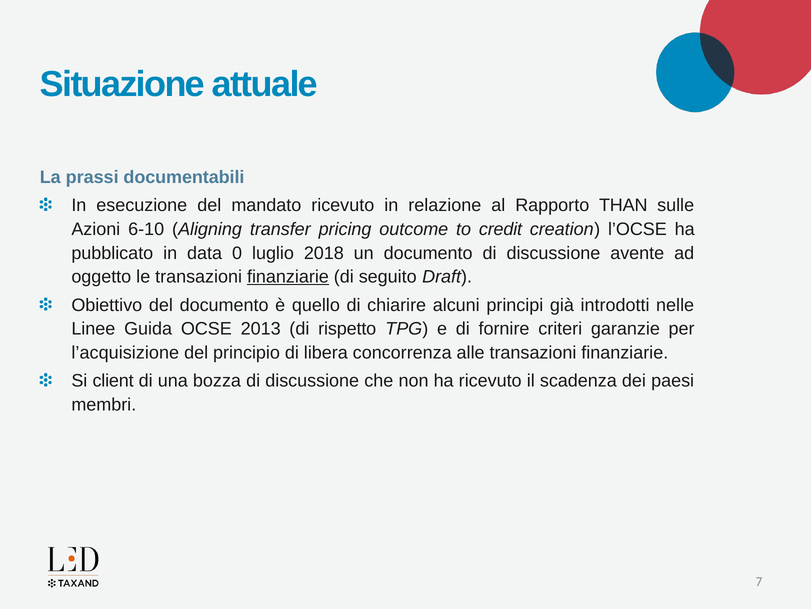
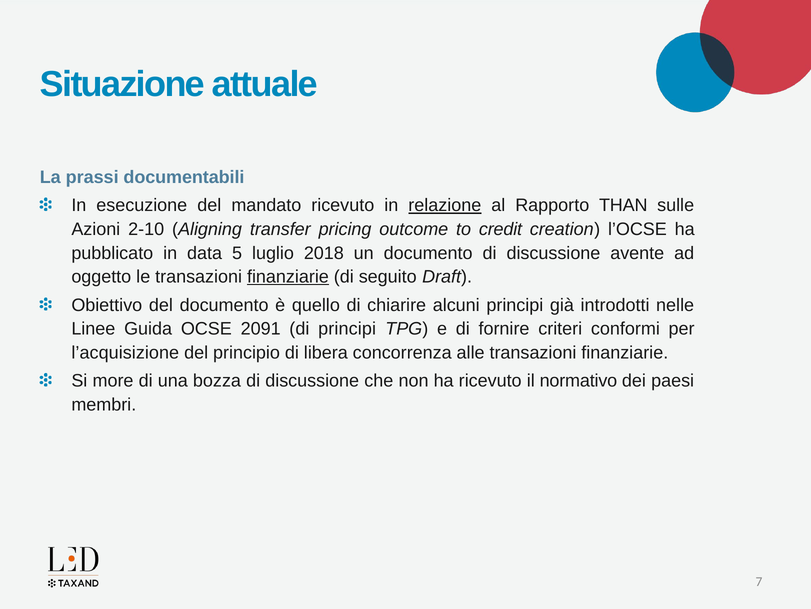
relazione underline: none -> present
6-10: 6-10 -> 2-10
0: 0 -> 5
2013: 2013 -> 2091
di rispetto: rispetto -> principi
garanzie: garanzie -> conformi
client: client -> more
scadenza: scadenza -> normativo
